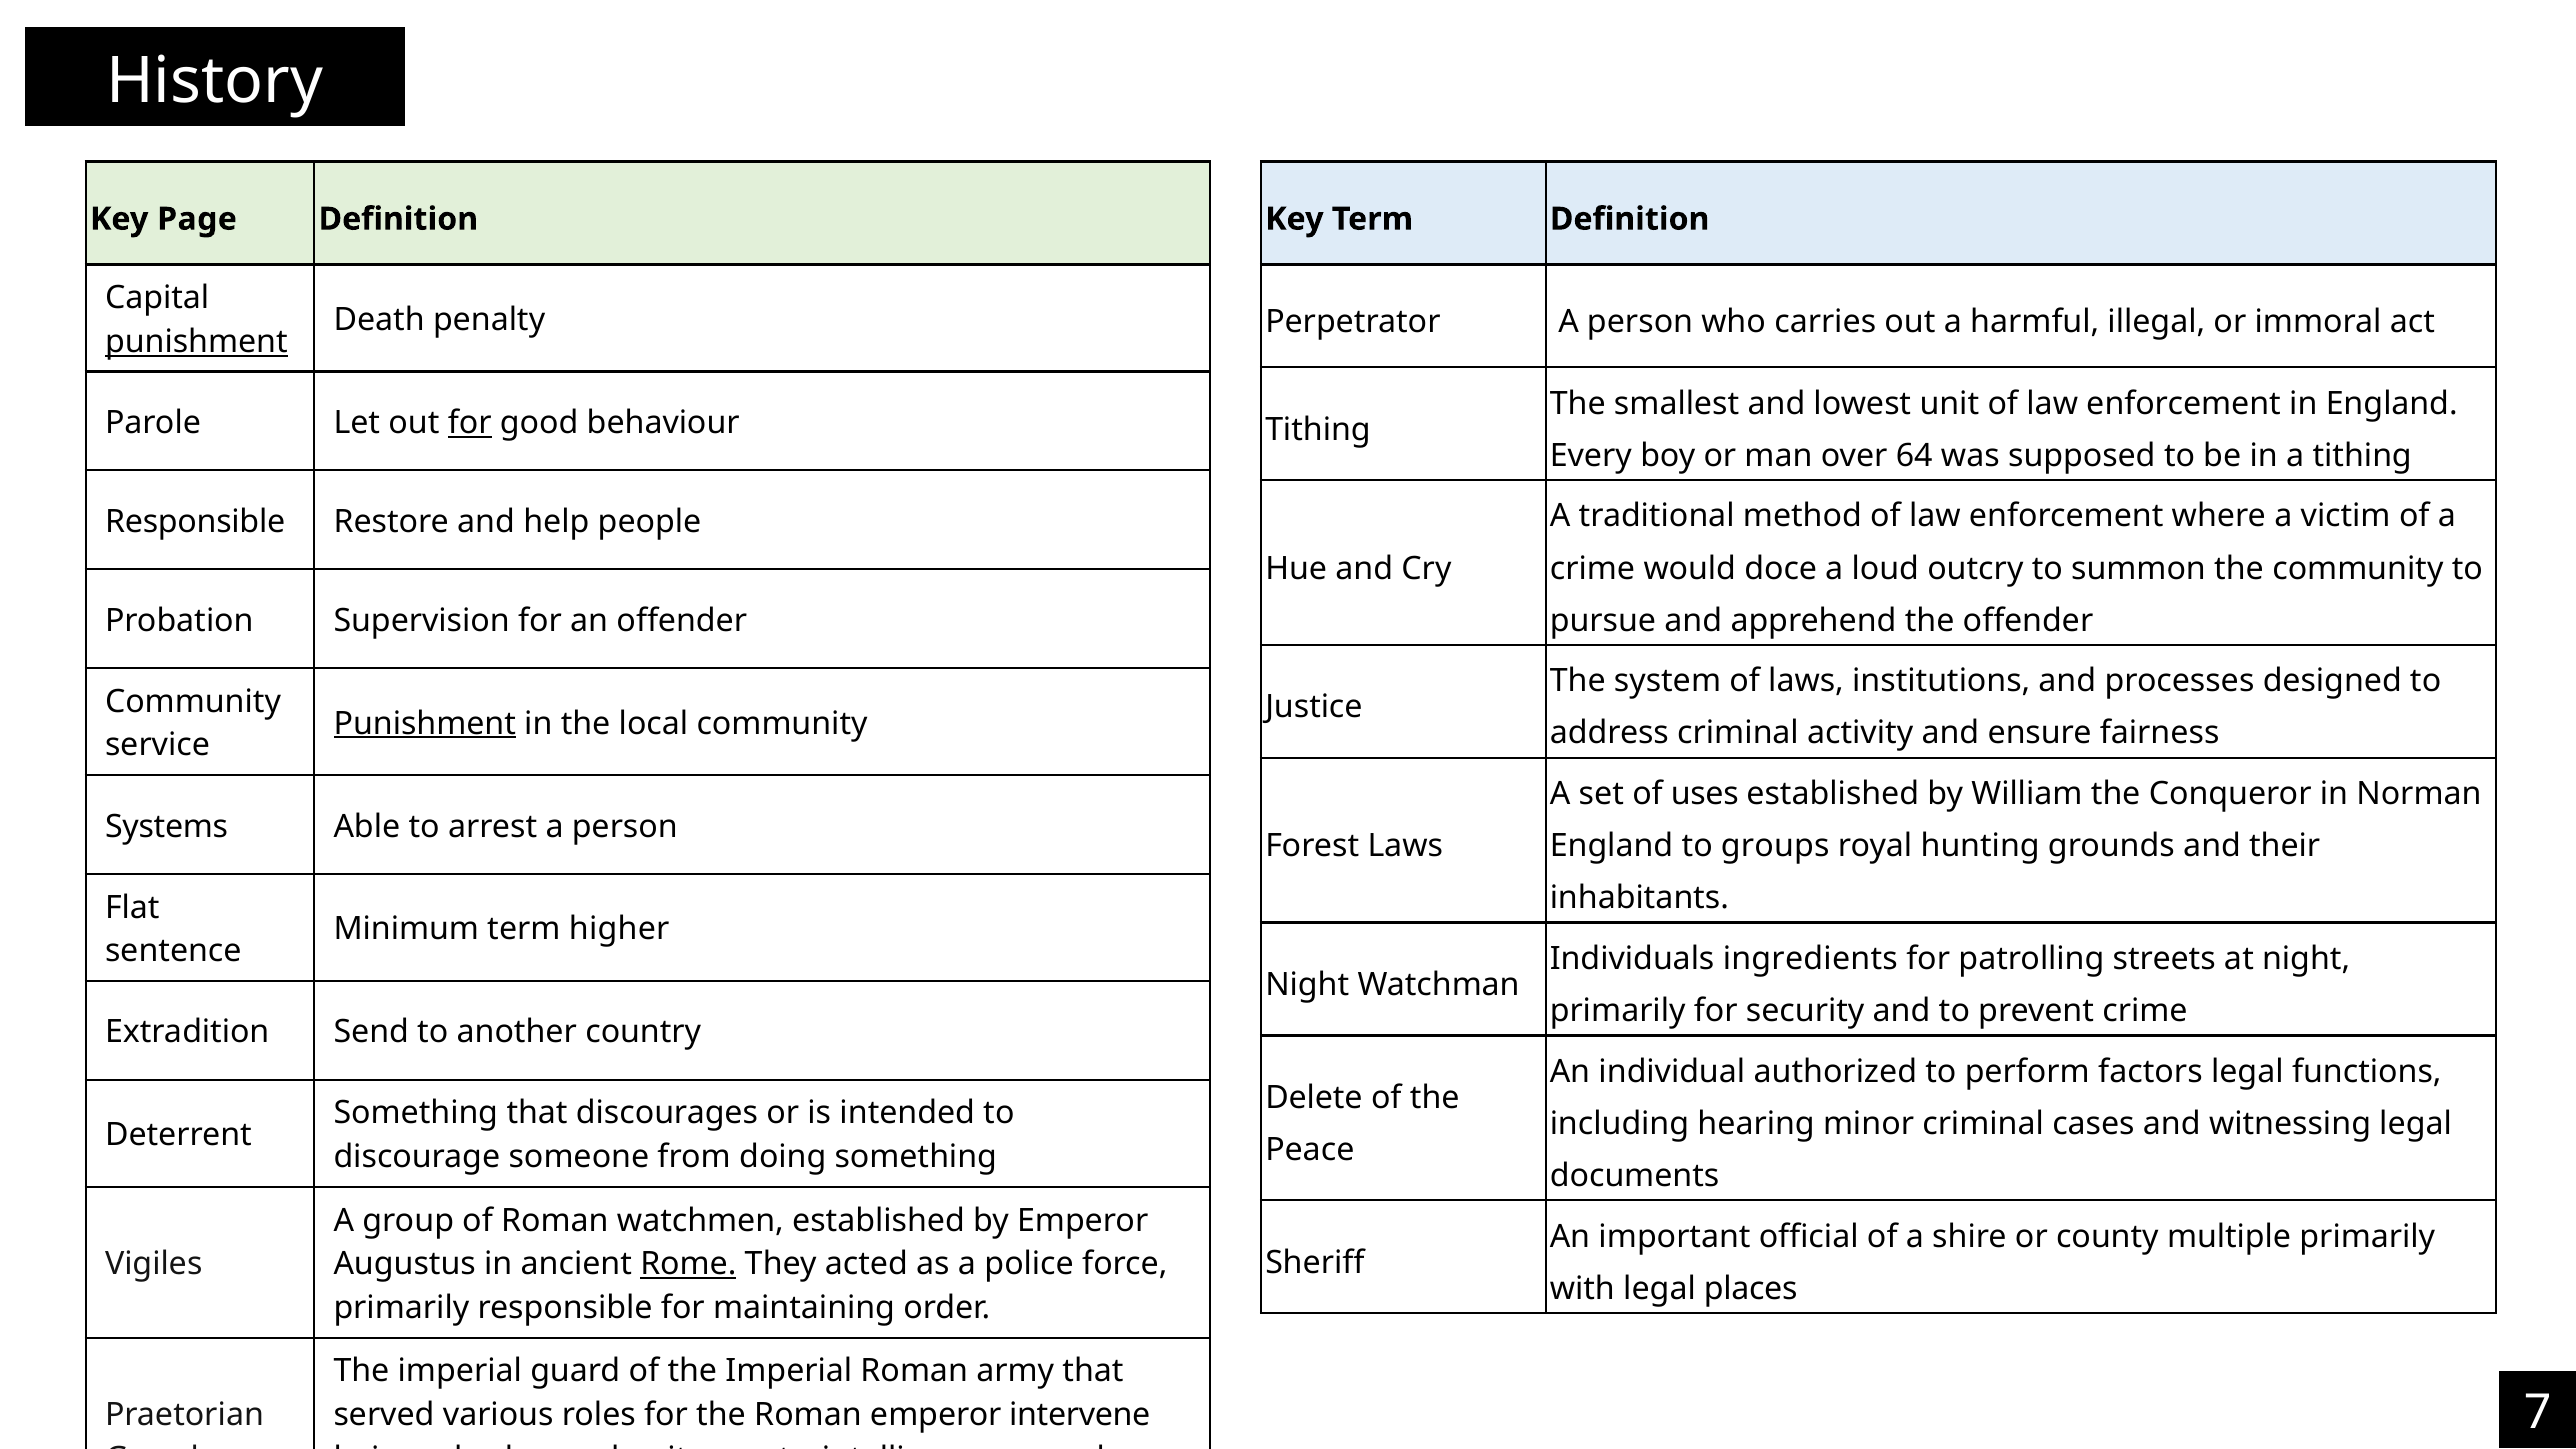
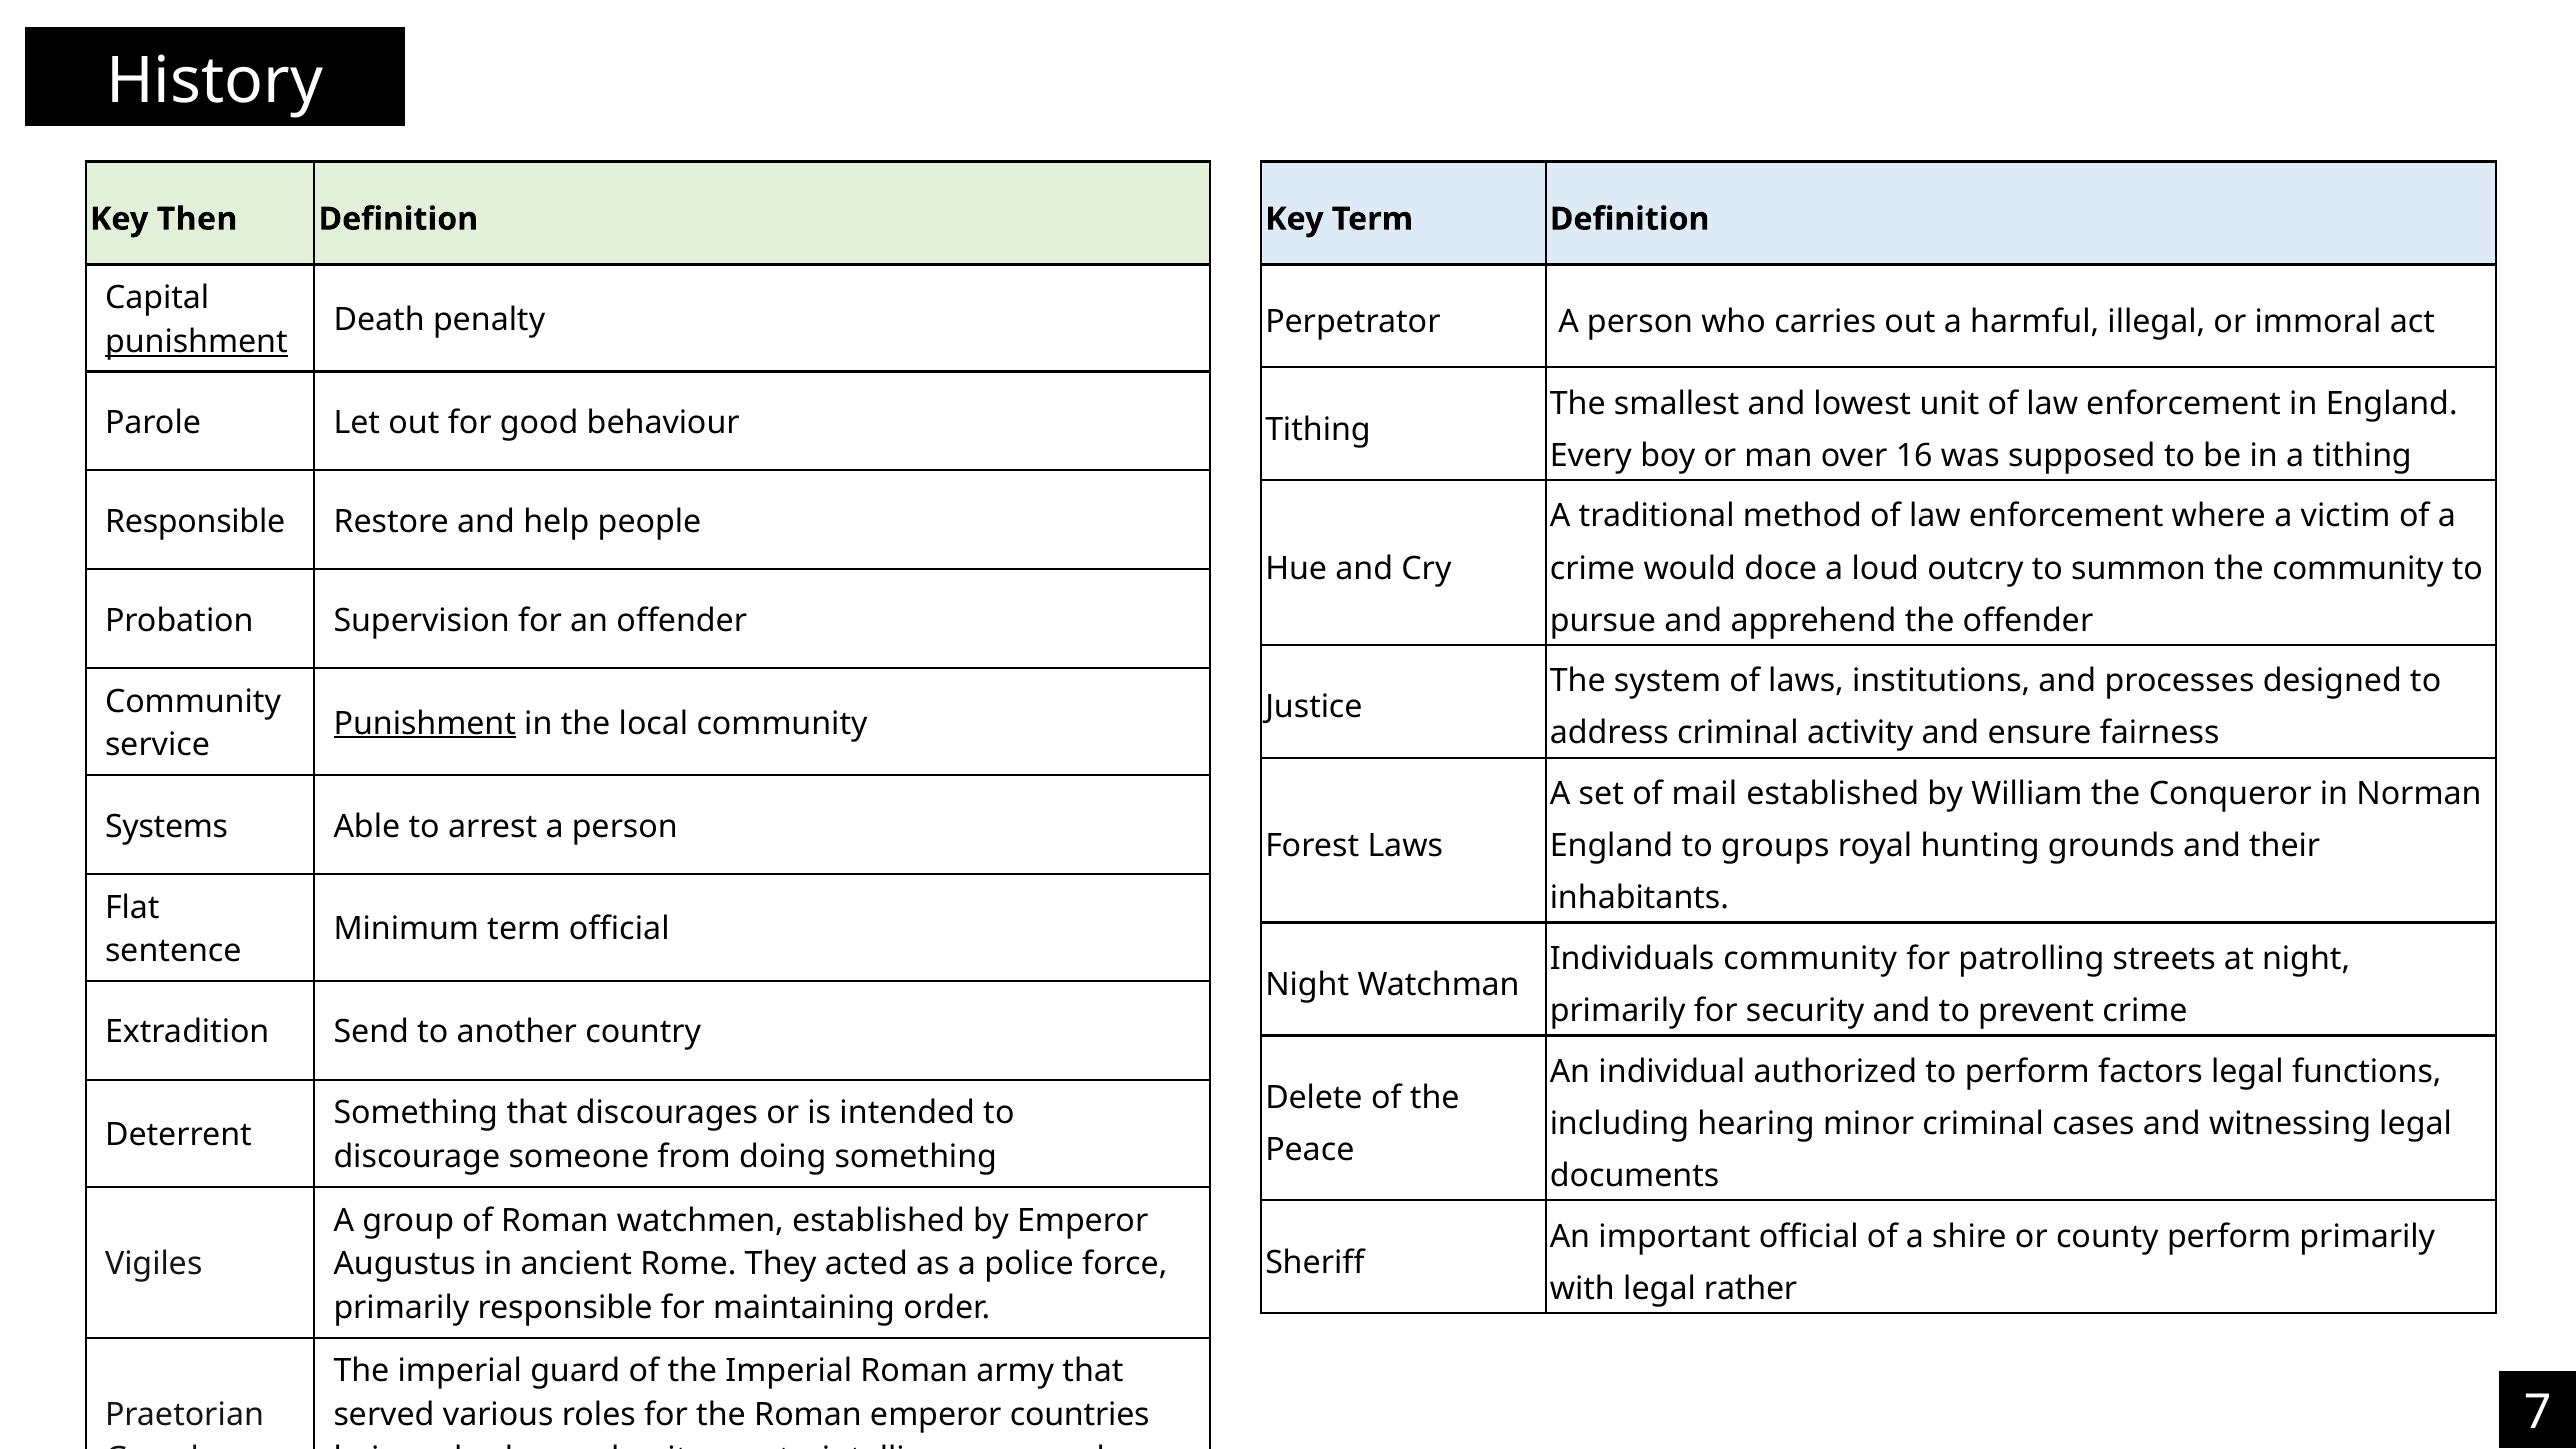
Page: Page -> Then
for at (470, 423) underline: present -> none
64: 64 -> 16
uses: uses -> mail
term higher: higher -> official
Individuals ingredients: ingredients -> community
county multiple: multiple -> perform
Rome underline: present -> none
places: places -> rather
intervene: intervene -> countries
